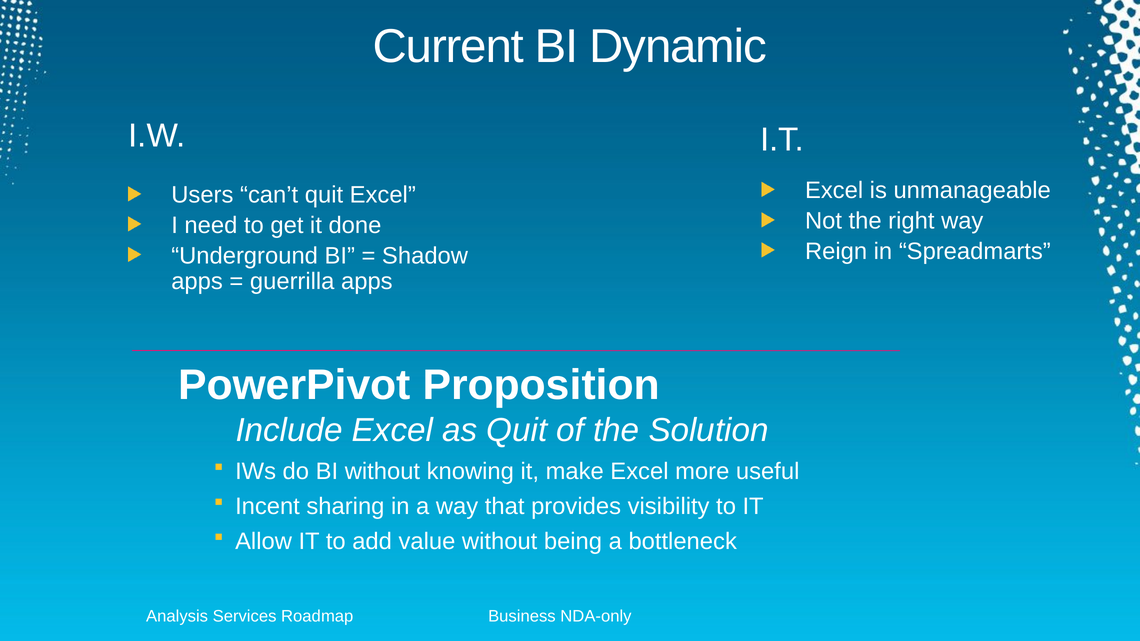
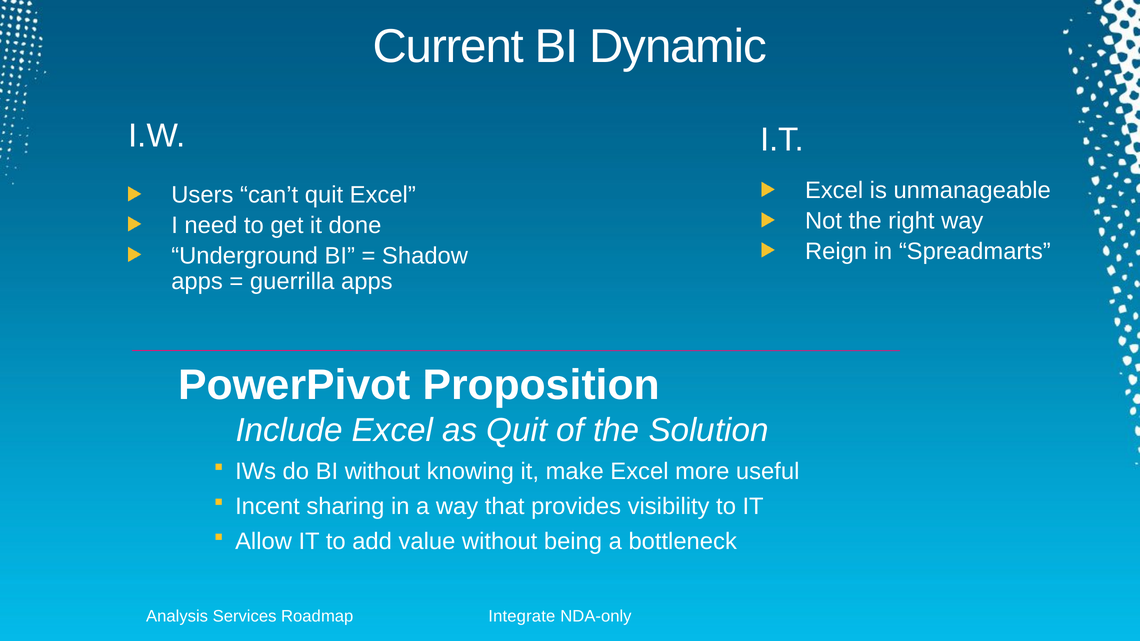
Business: Business -> Integrate
